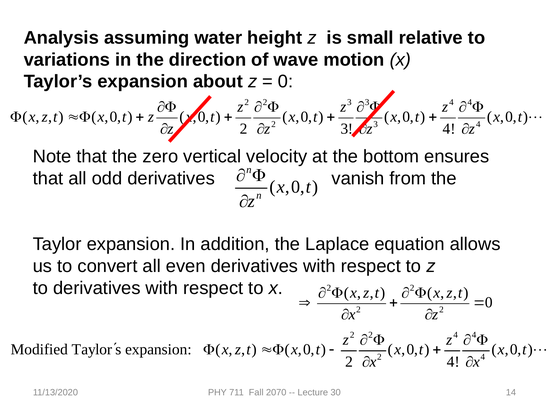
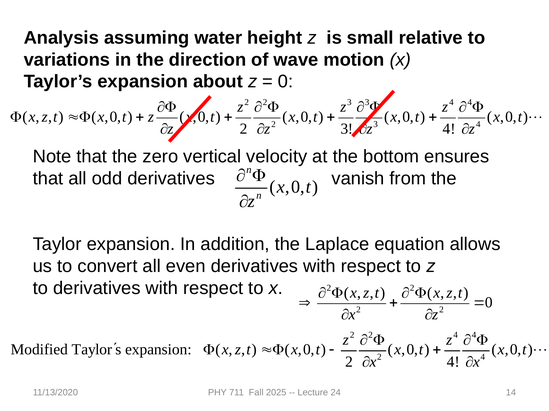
2070: 2070 -> 2025
30: 30 -> 24
